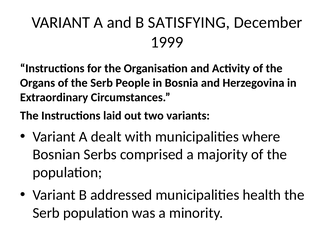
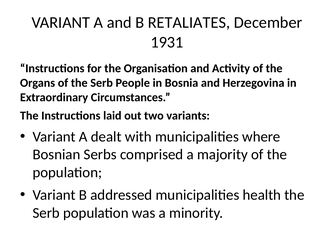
SATISFYING: SATISFYING -> RETALIATES
1999: 1999 -> 1931
